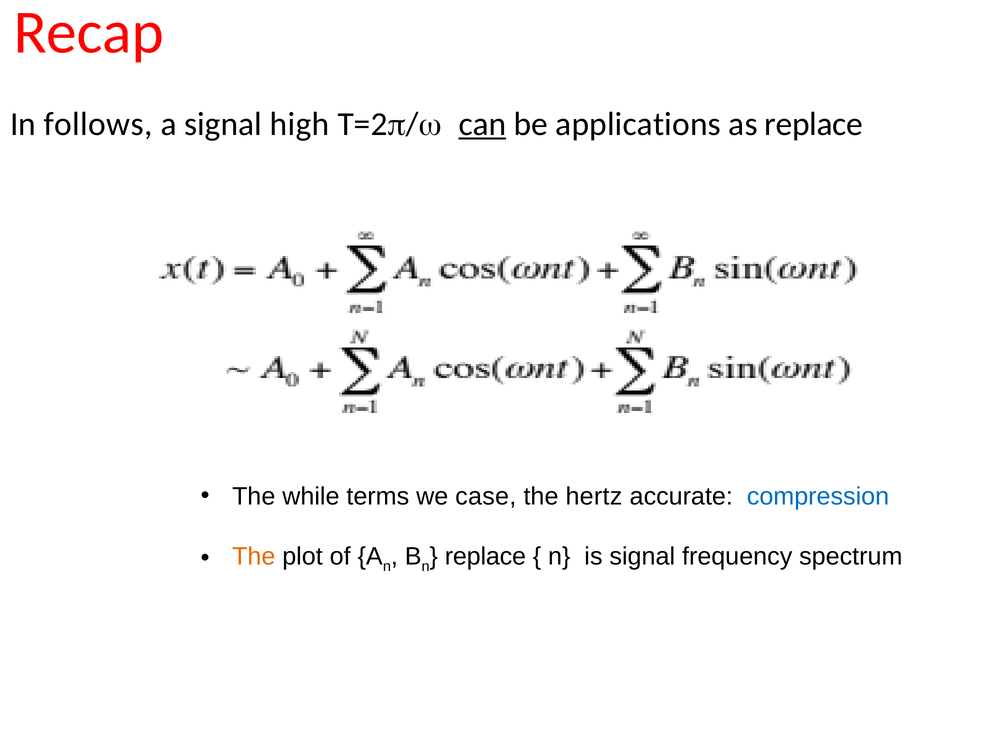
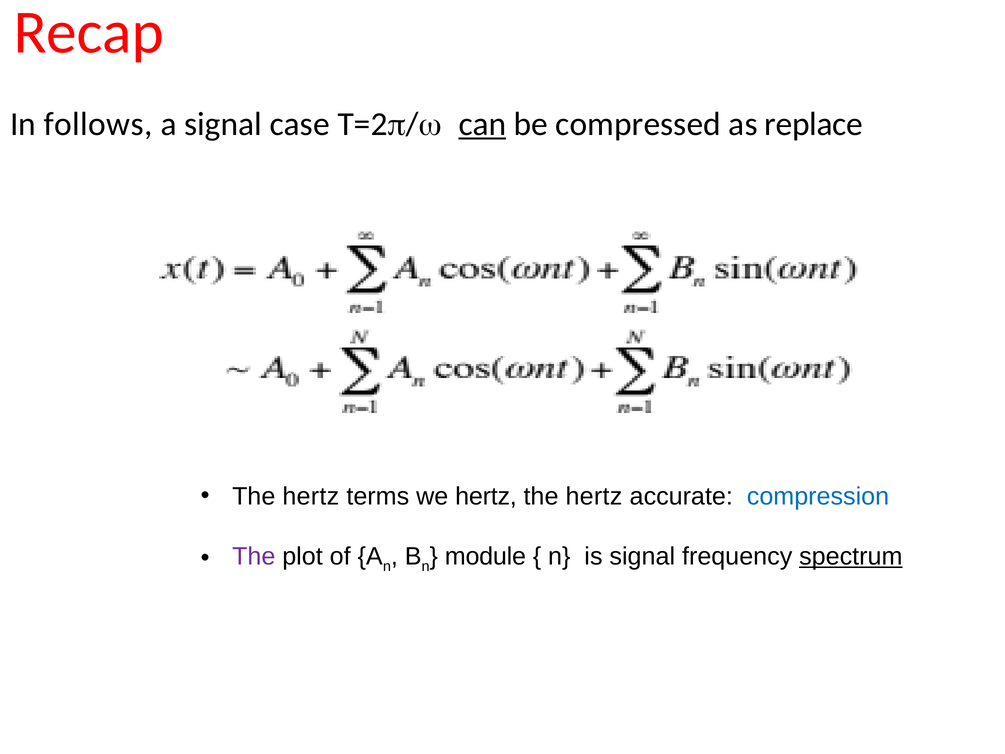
high: high -> case
applications: applications -> compressed
while at (311, 496): while -> hertz
we case: case -> hertz
The at (254, 556) colour: orange -> purple
replace at (485, 556): replace -> module
spectrum underline: none -> present
